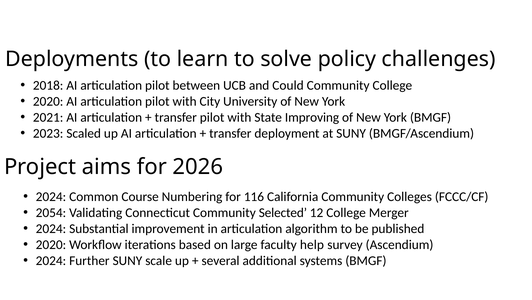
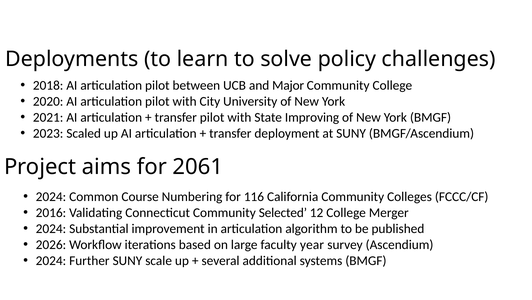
Could: Could -> Major
2026: 2026 -> 2061
2054: 2054 -> 2016
2020 at (51, 244): 2020 -> 2026
help: help -> year
